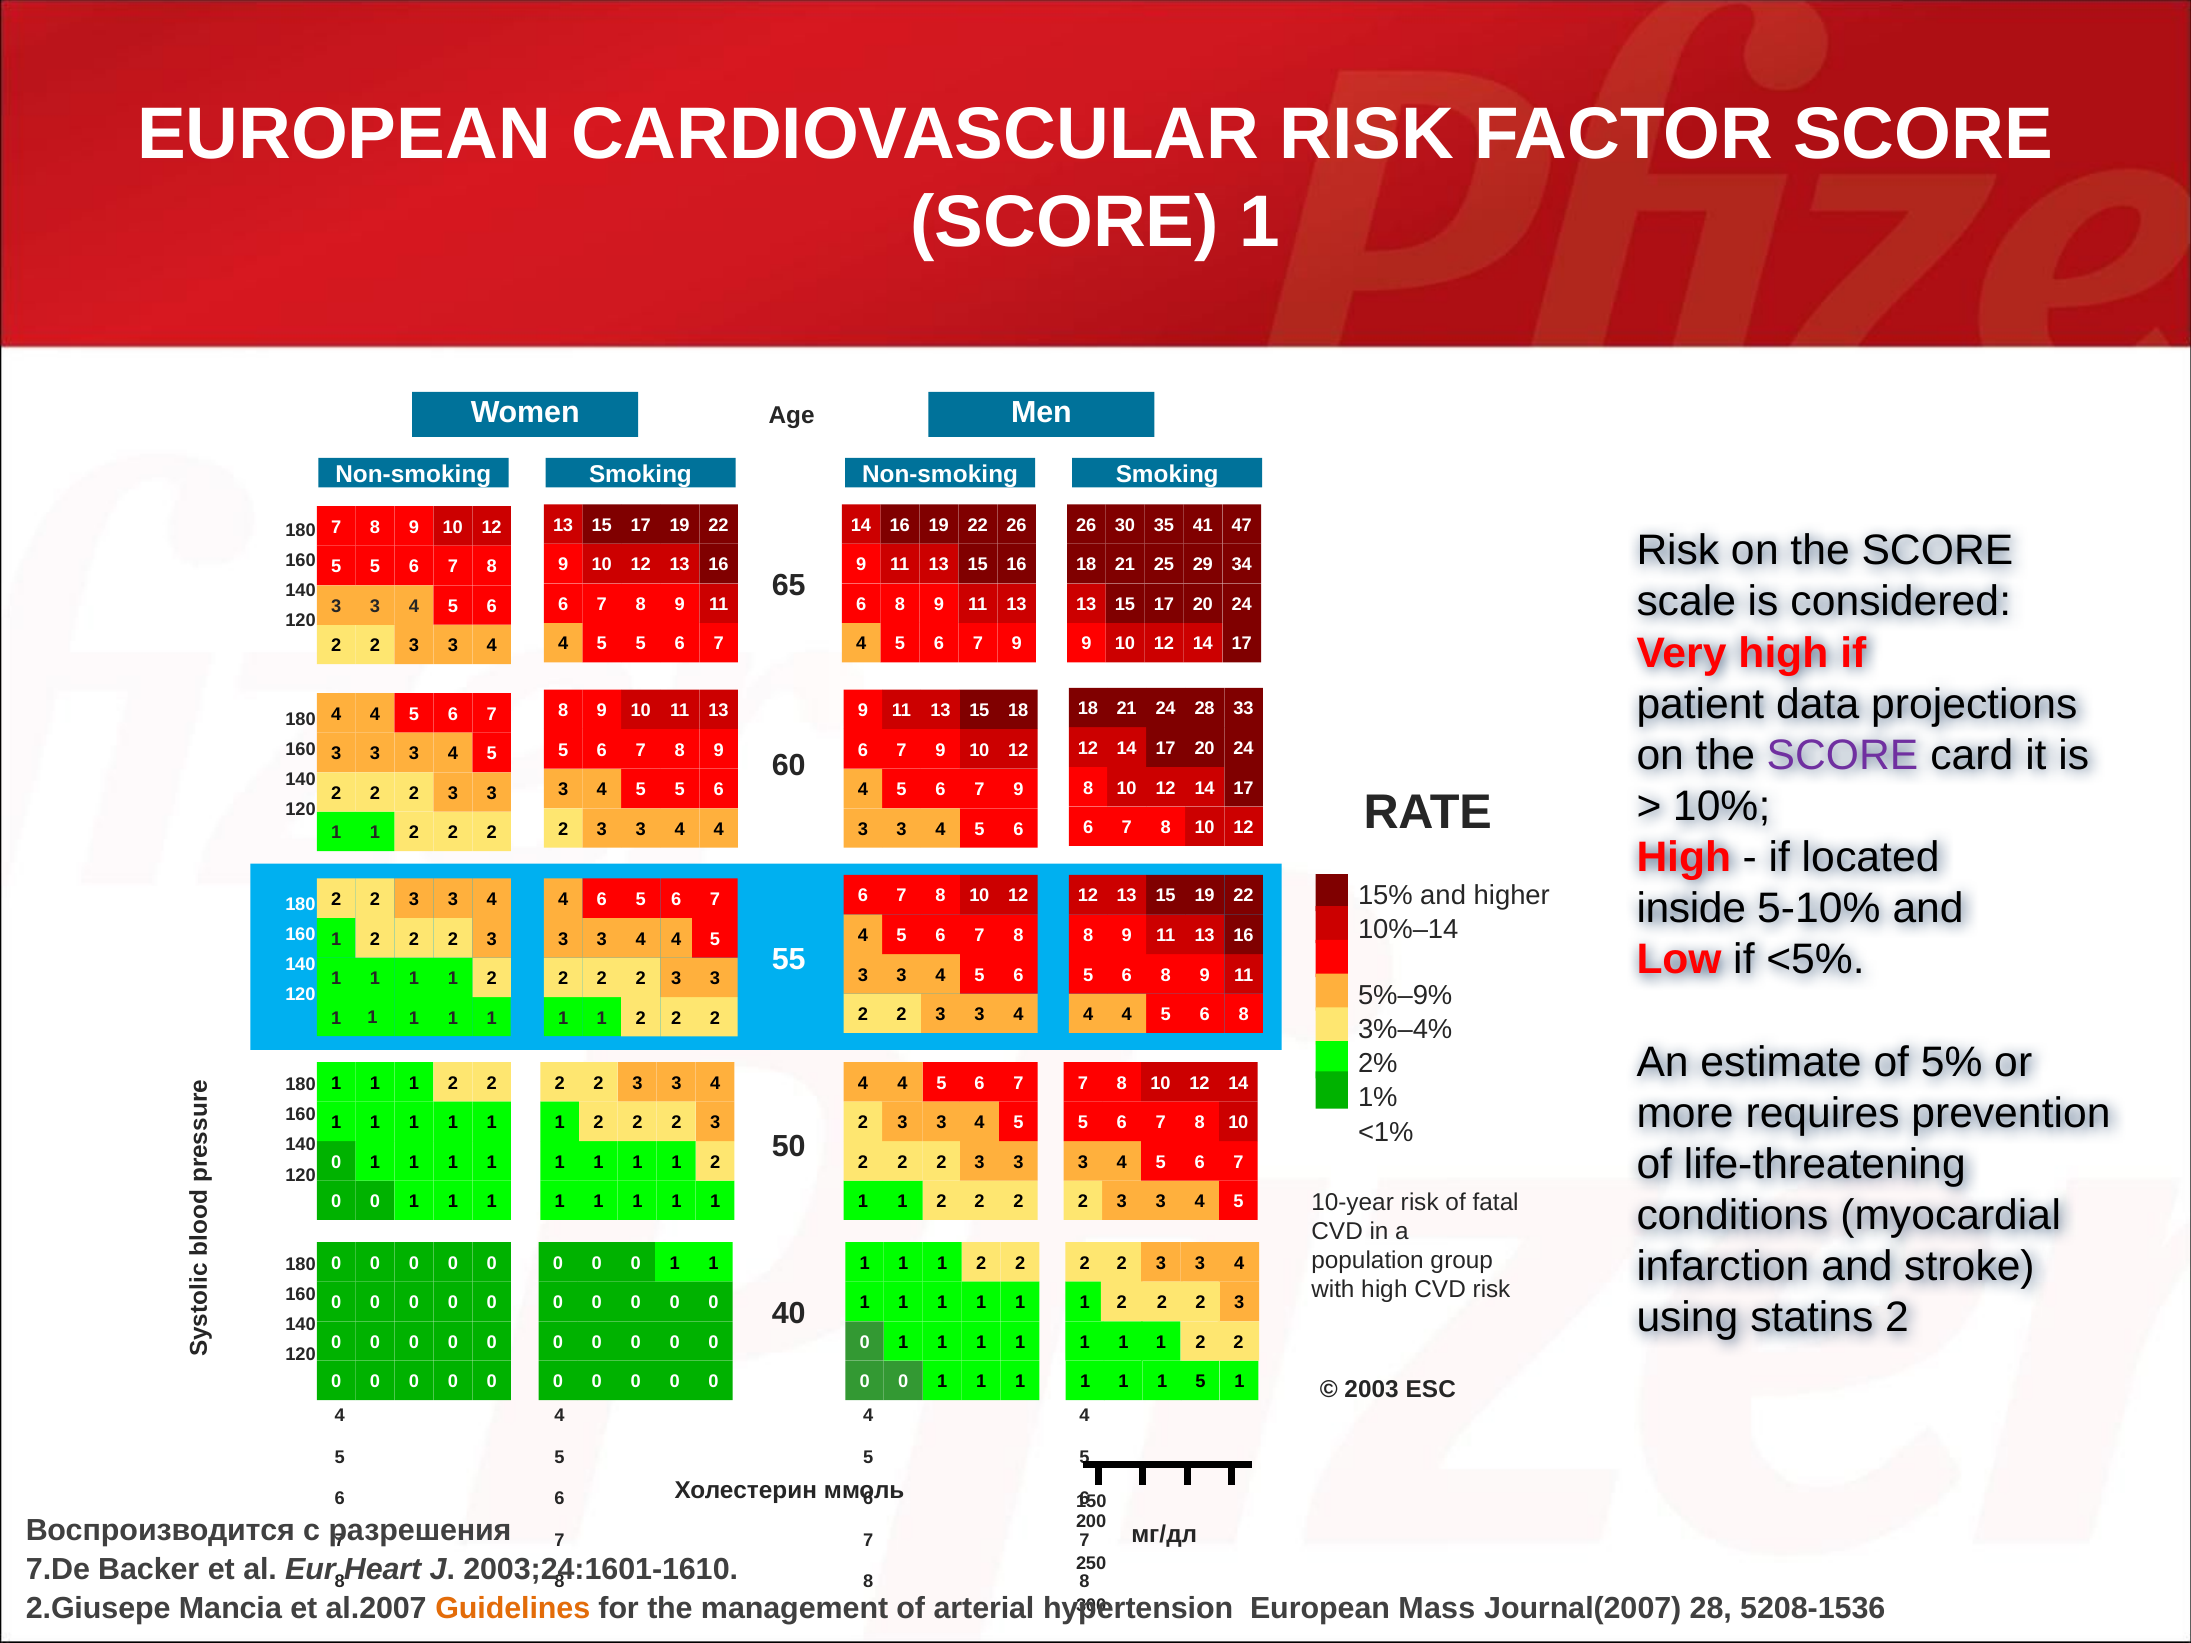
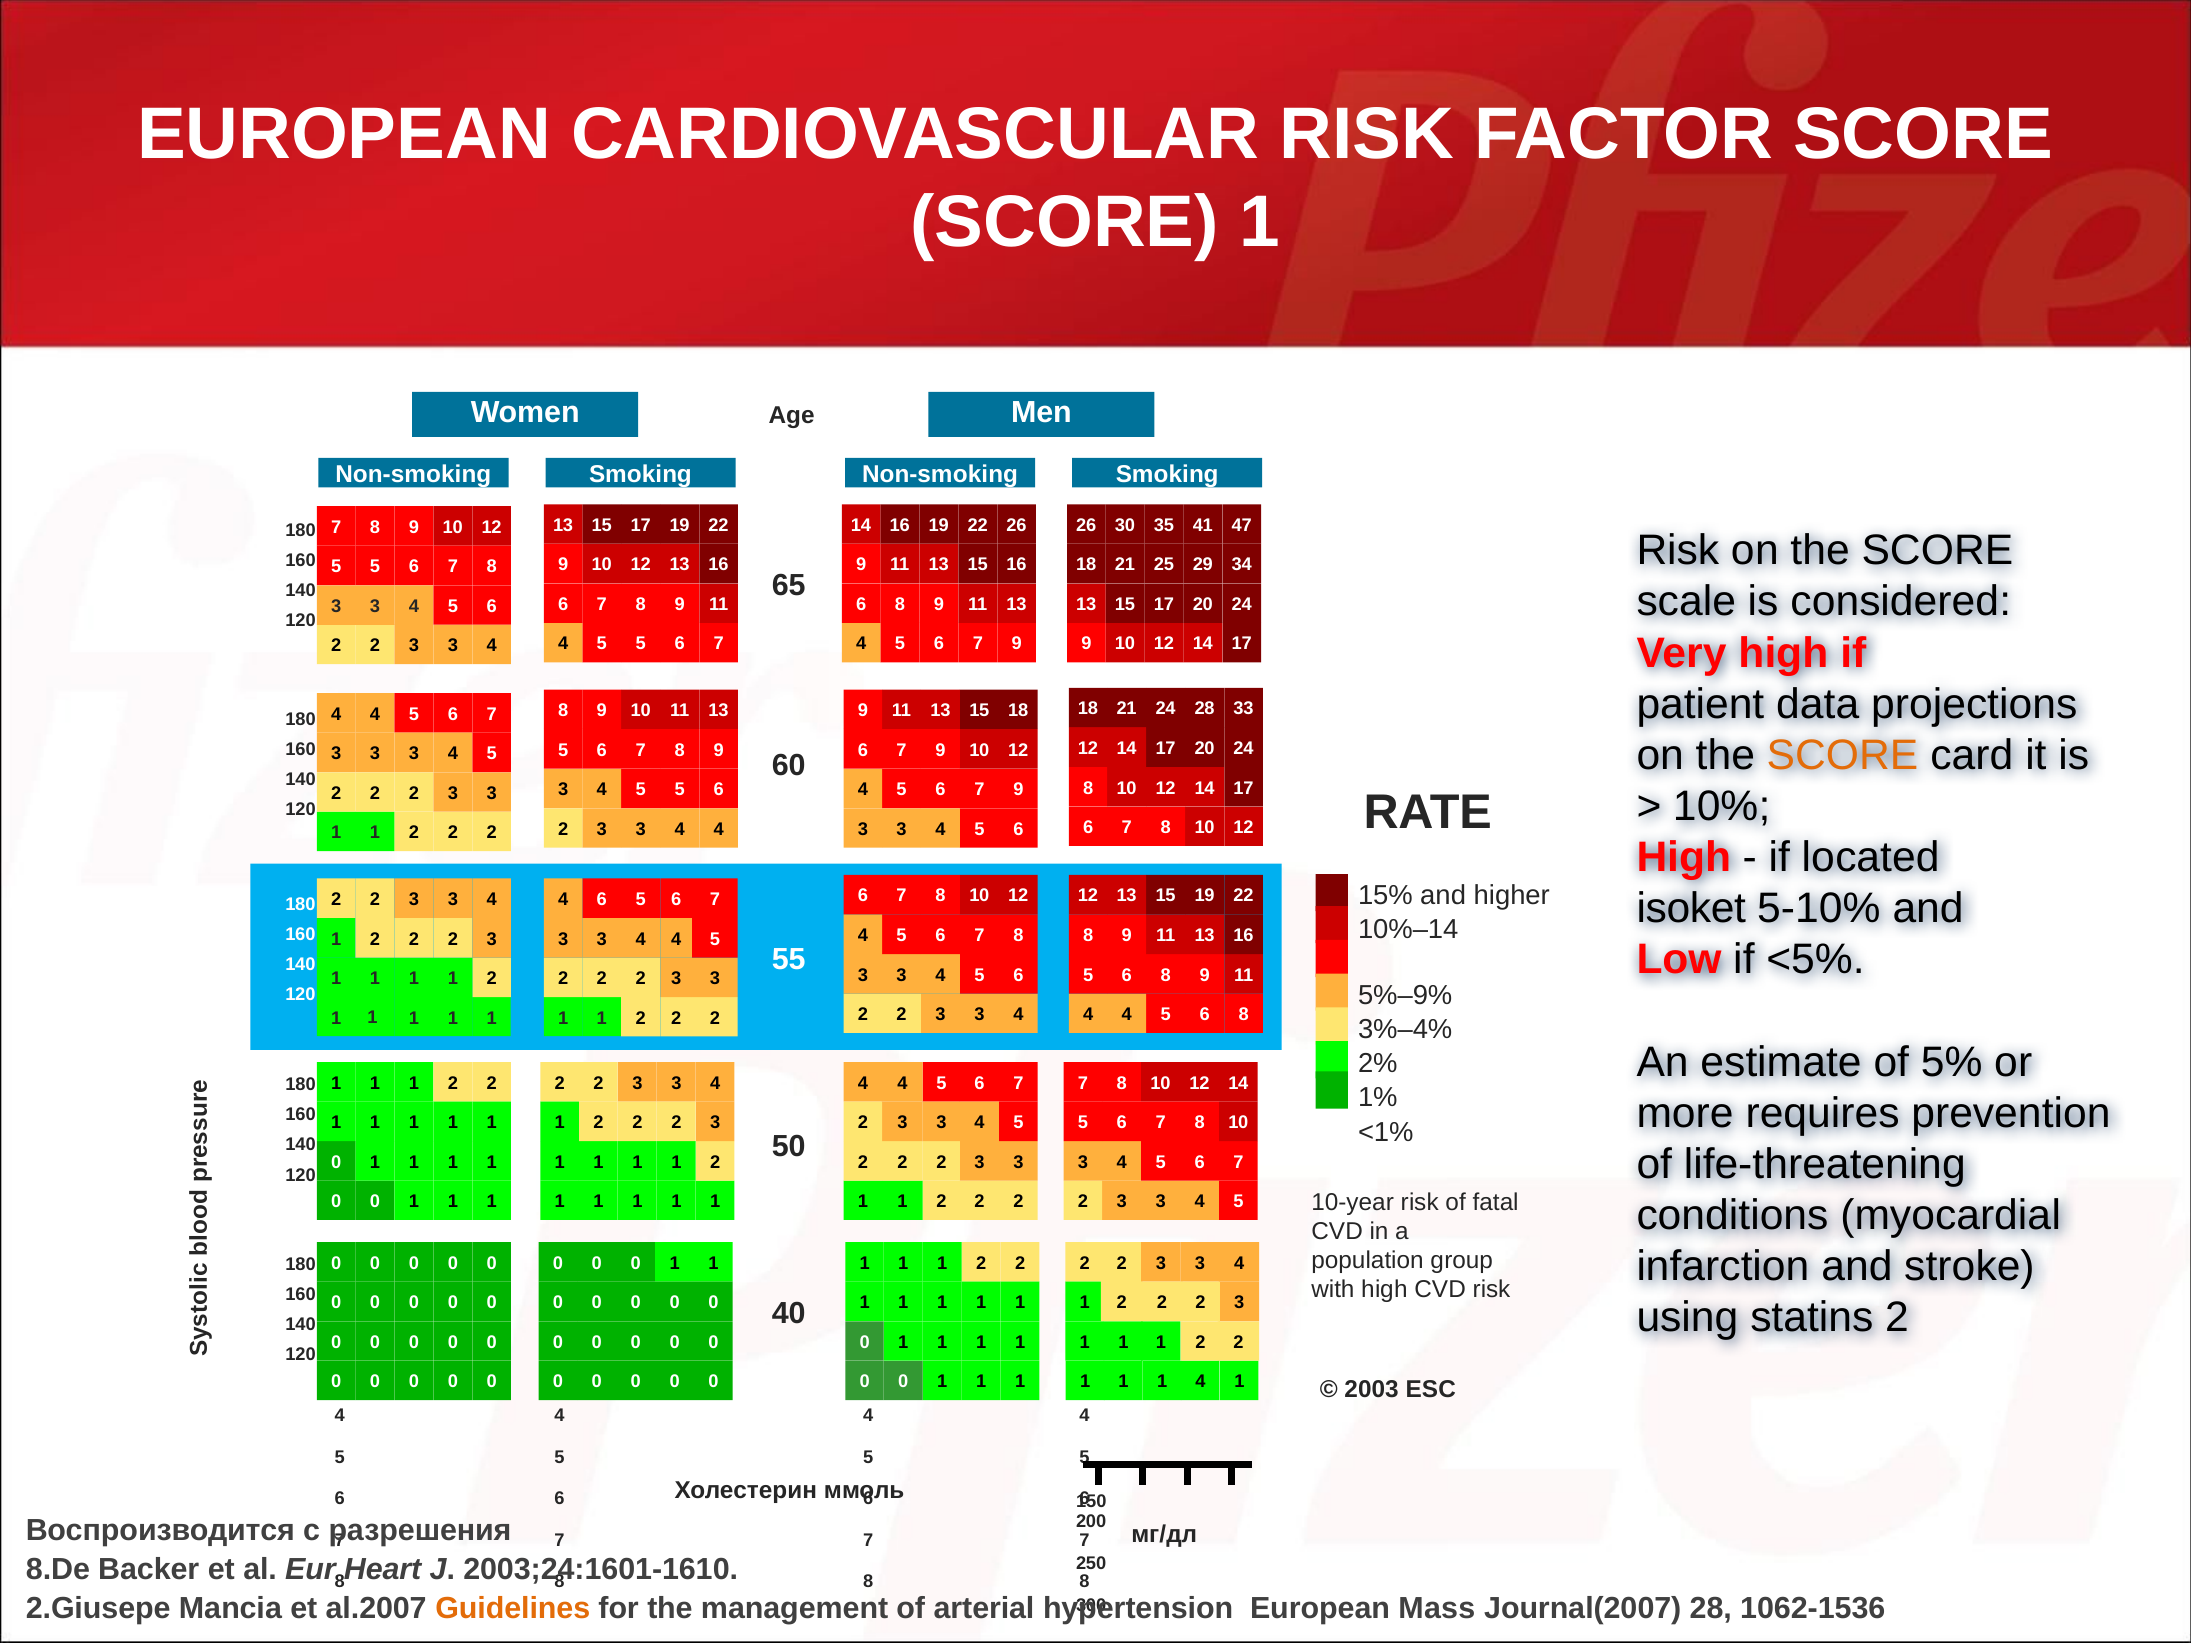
SCORE at (1842, 755) colour: purple -> orange
inside: inside -> isoket
5 at (1200, 1382): 5 -> 4
7.De: 7.De -> 8.De
5208-1536: 5208-1536 -> 1062-1536
